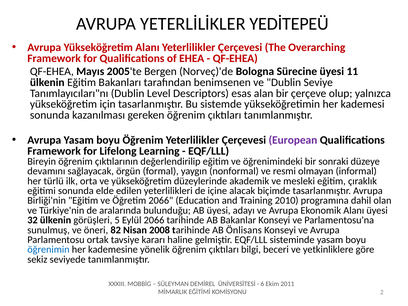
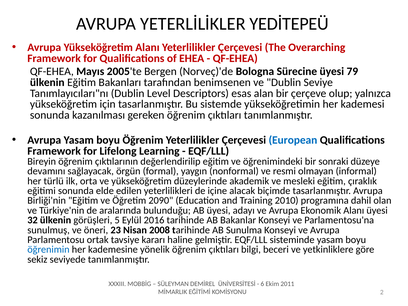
11: 11 -> 79
European colour: purple -> blue
Öğretim 2066: 2066 -> 2090
Eylül 2066: 2066 -> 2016
82: 82 -> 23
Önlisans: Önlisans -> Sunulma
